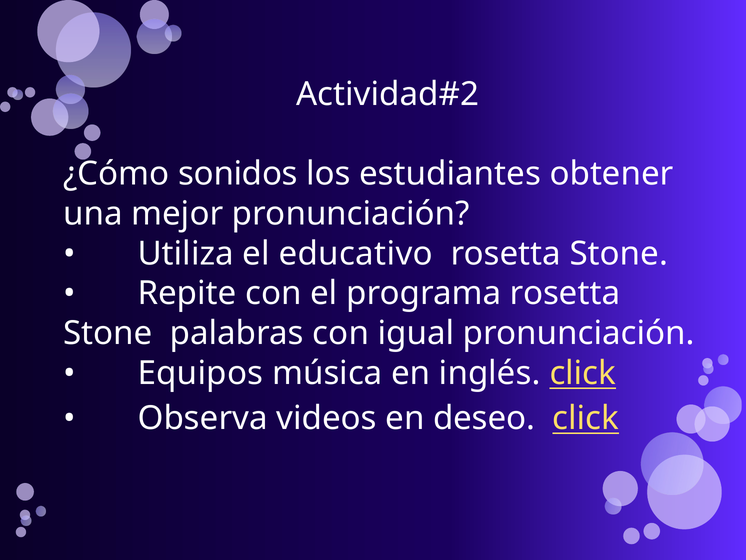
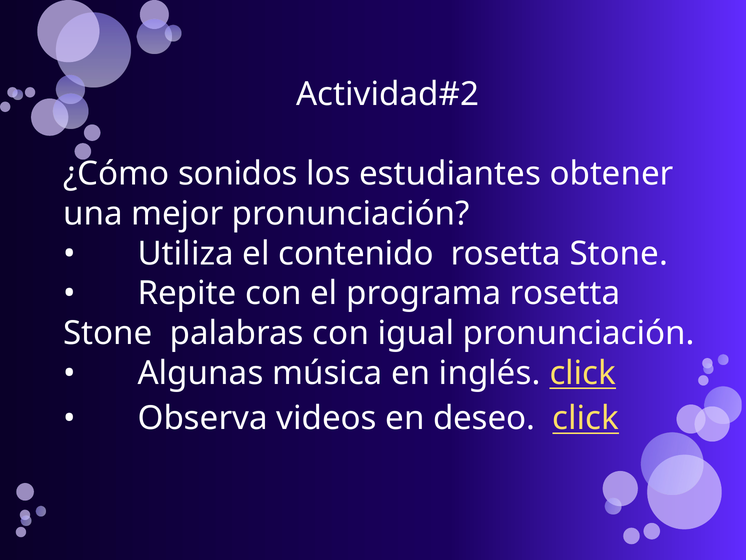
educativo: educativo -> contenido
Equipos: Equipos -> Algunas
